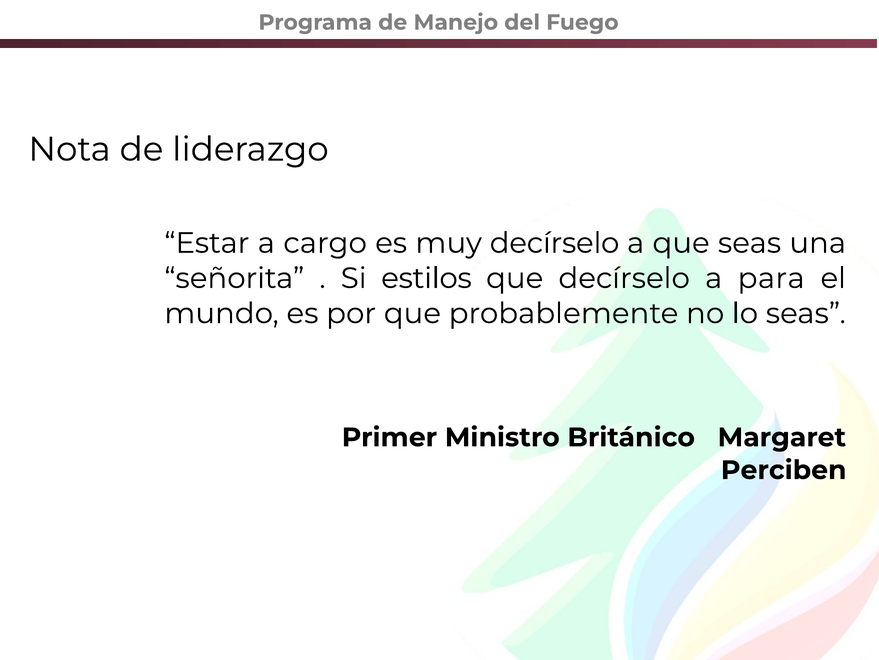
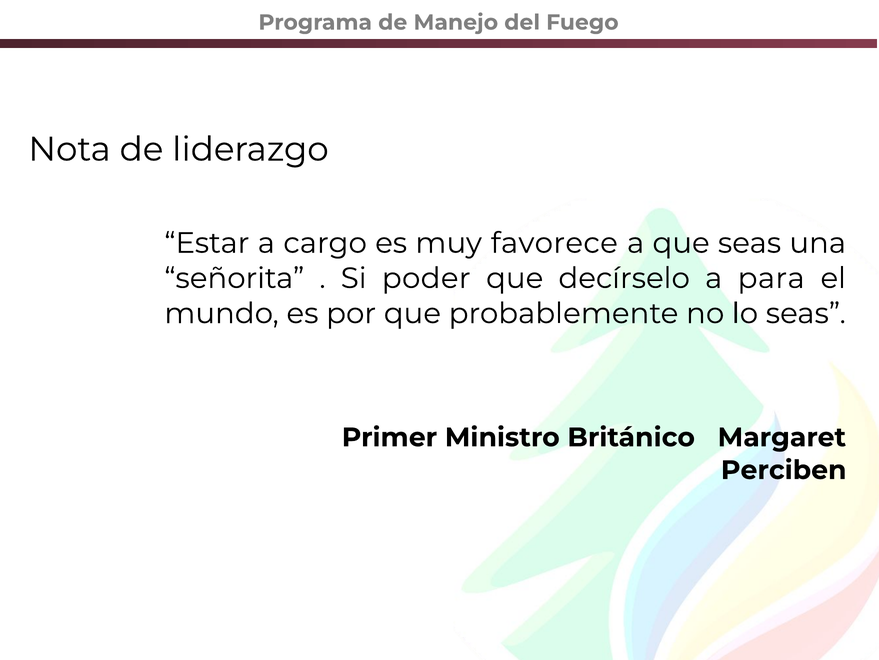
muy decírselo: decírselo -> favorece
estilos: estilos -> poder
